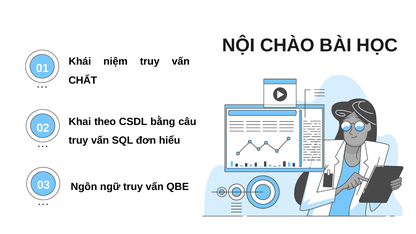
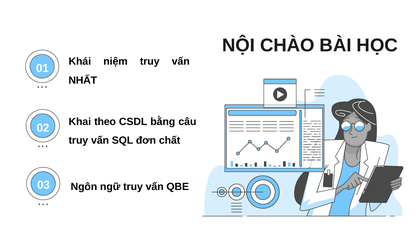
CHẤT: CHẤT -> NHẤT
hiểu: hiểu -> chất
